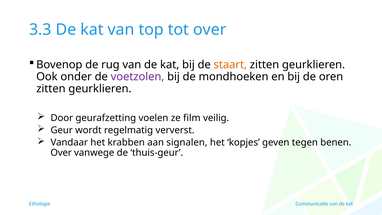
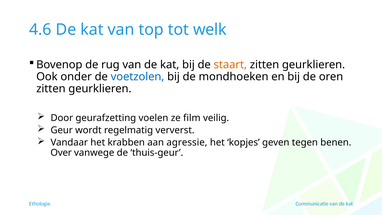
3.3: 3.3 -> 4.6
tot over: over -> welk
voetzolen colour: purple -> blue
signalen: signalen -> agressie
